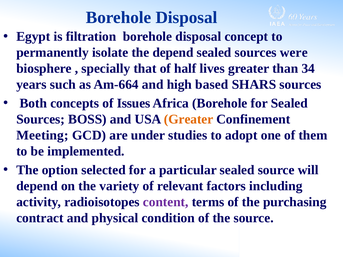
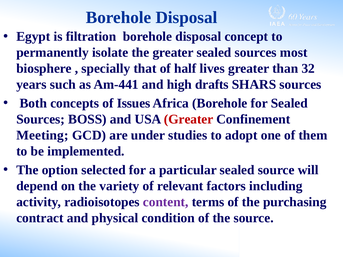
the depend: depend -> greater
were: were -> most
34: 34 -> 32
Am-664: Am-664 -> Am-441
based: based -> drafts
Greater at (189, 119) colour: orange -> red
